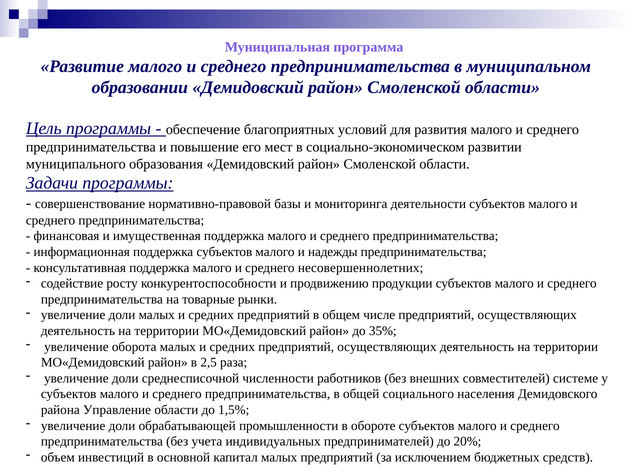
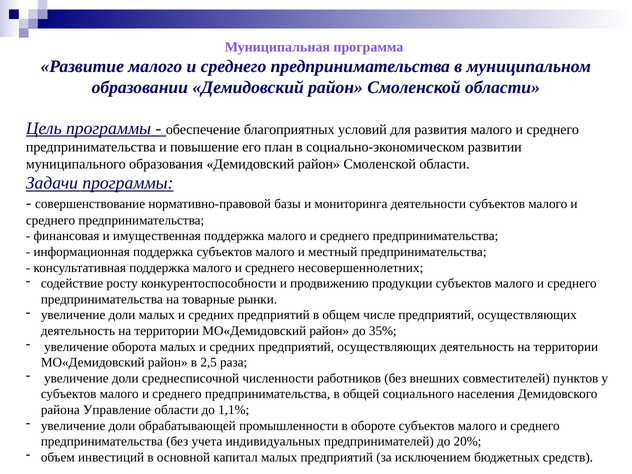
мест: мест -> план
надежды: надежды -> местный
системе: системе -> пунктов
1,5%: 1,5% -> 1,1%
